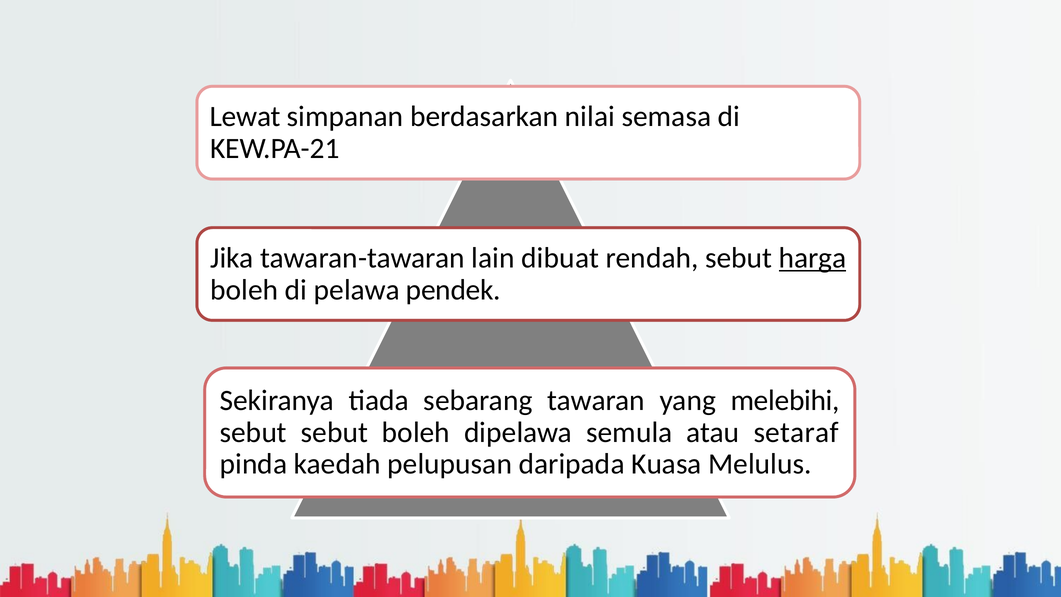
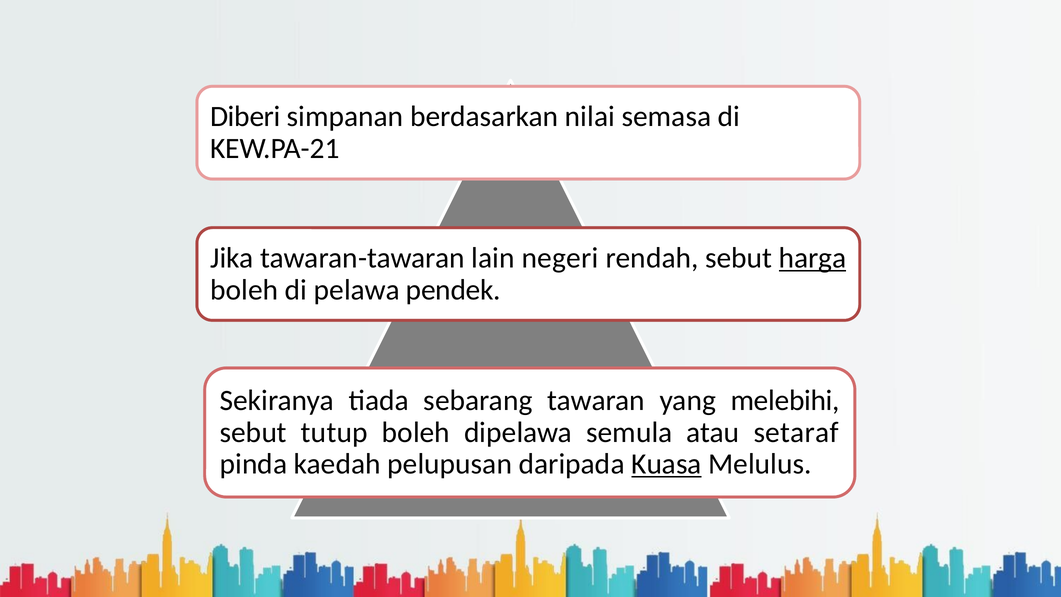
Lewat: Lewat -> Diberi
dibuat: dibuat -> negeri
sebut sebut: sebut -> tutup
Kuasa underline: none -> present
